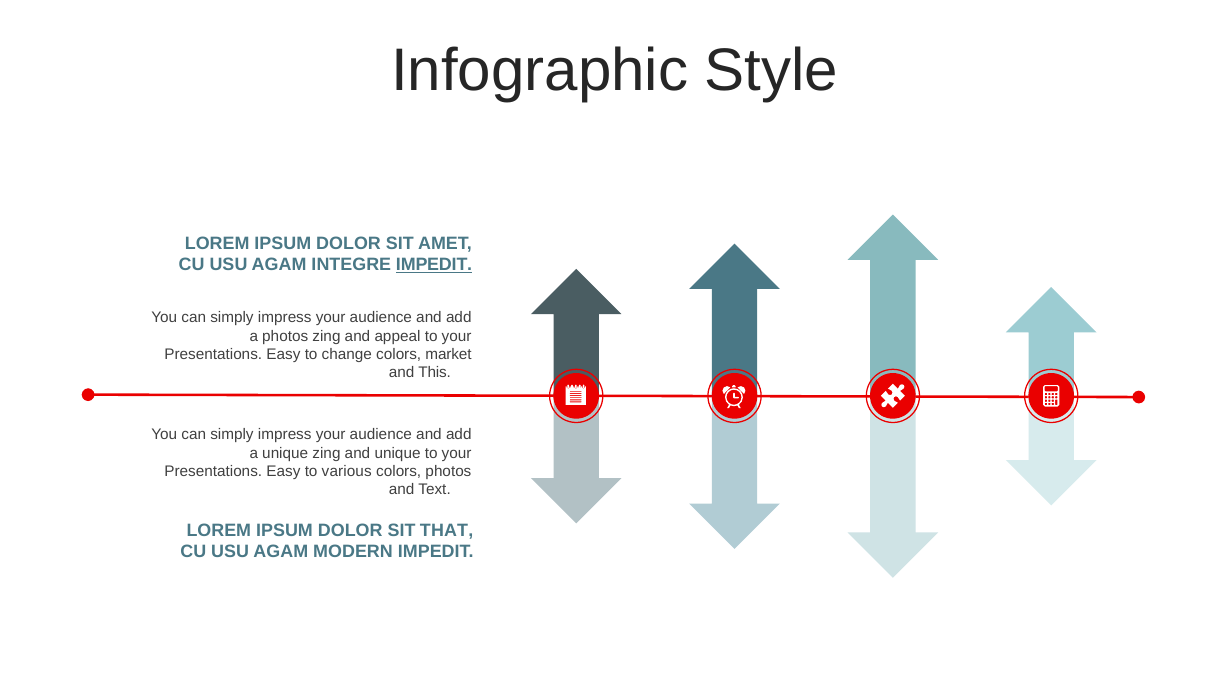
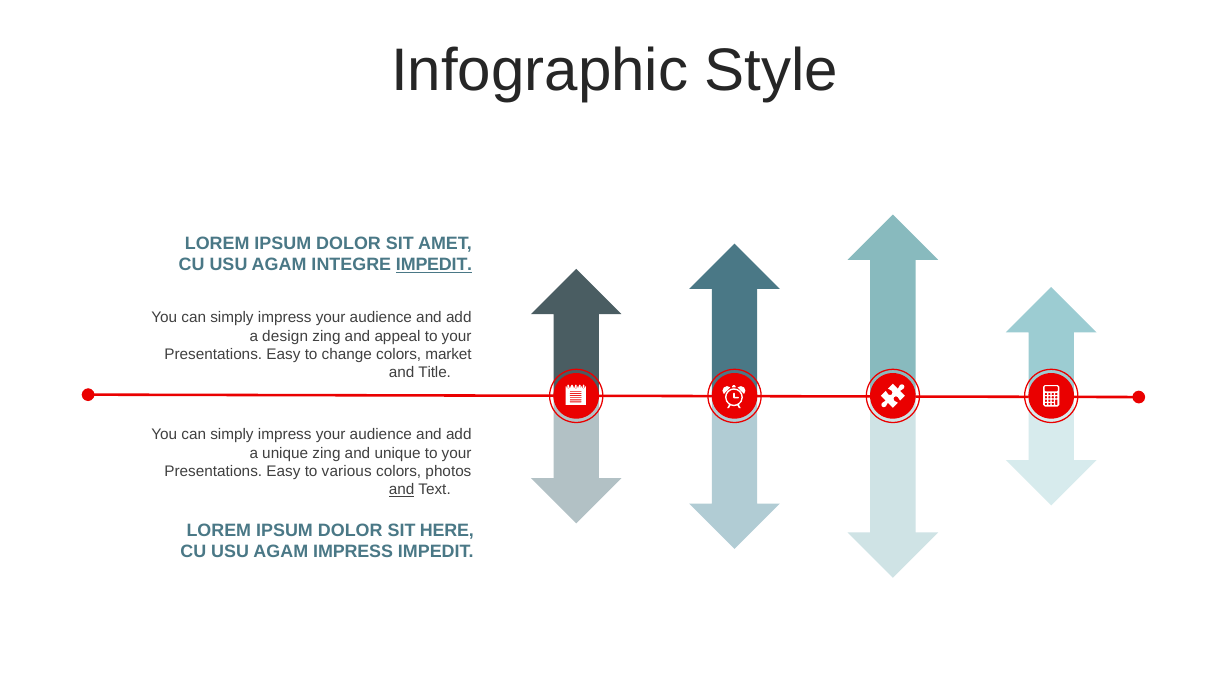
a photos: photos -> design
This: This -> Title
and at (402, 490) underline: none -> present
THAT: THAT -> HERE
AGAM MODERN: MODERN -> IMPRESS
